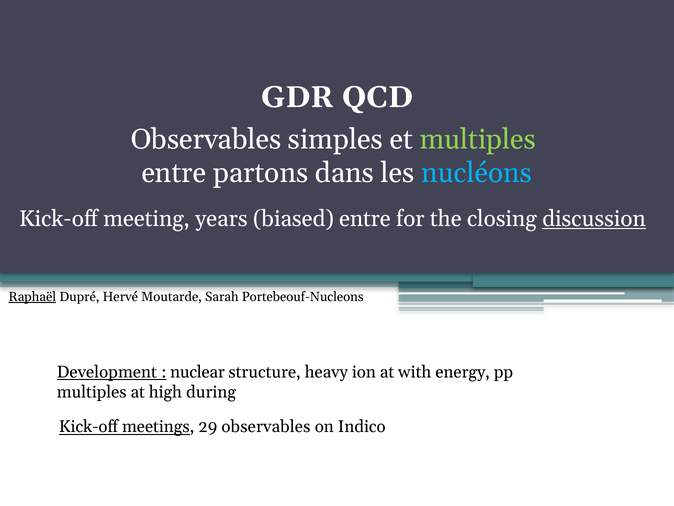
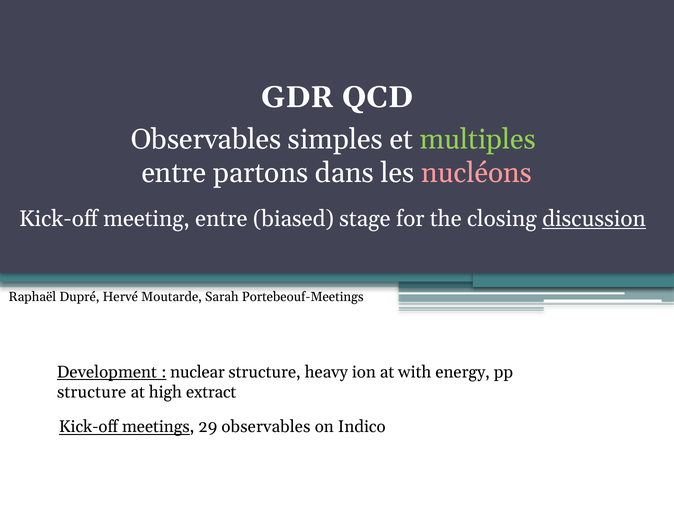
nucléons colour: light blue -> pink
meeting years: years -> entre
biased entre: entre -> stage
Raphaël underline: present -> none
Portebeouf-Nucleons: Portebeouf-Nucleons -> Portebeouf-Meetings
multiples at (92, 392): multiples -> structure
during: during -> extract
